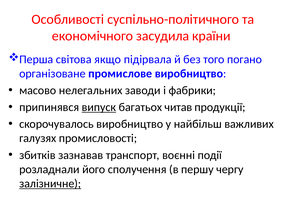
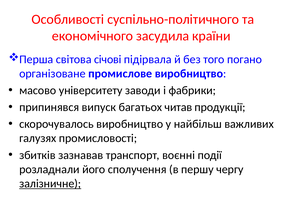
якщо: якщо -> січові
нелегальних: нелегальних -> університету
випуск underline: present -> none
